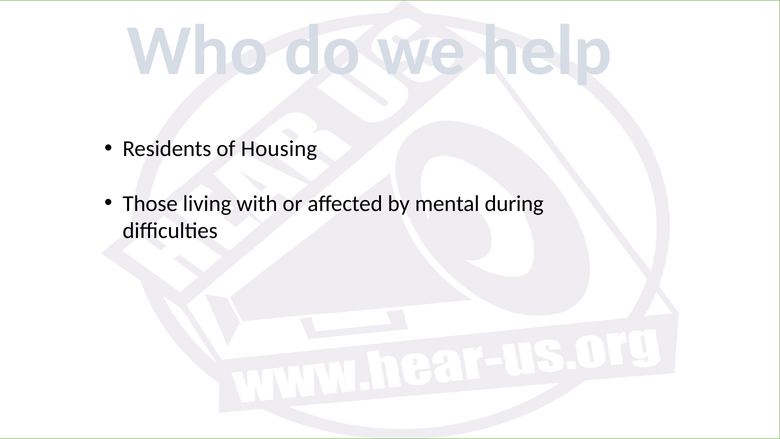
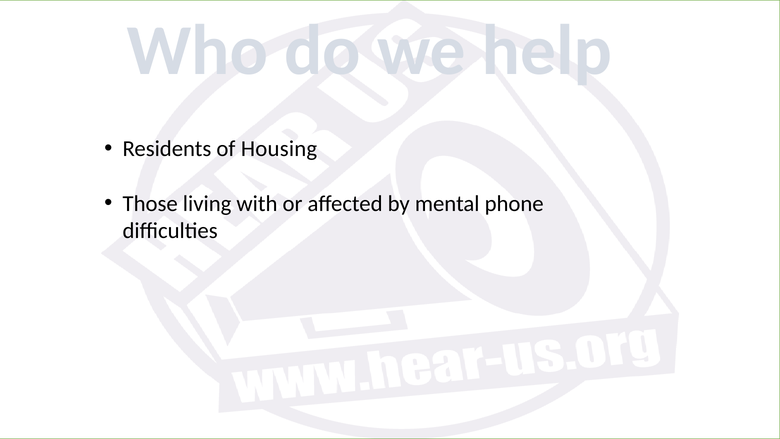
during: during -> phone
